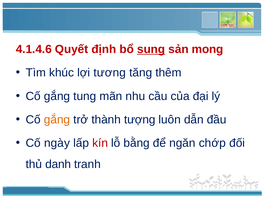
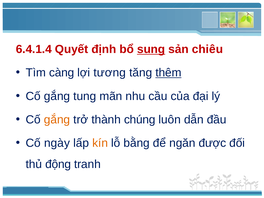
4.1.4.6: 4.1.4.6 -> 6.4.1.4
mong: mong -> chiêu
khúc: khúc -> càng
thêm underline: none -> present
tượng: tượng -> chúng
kín colour: red -> orange
chớp: chớp -> được
danh: danh -> động
